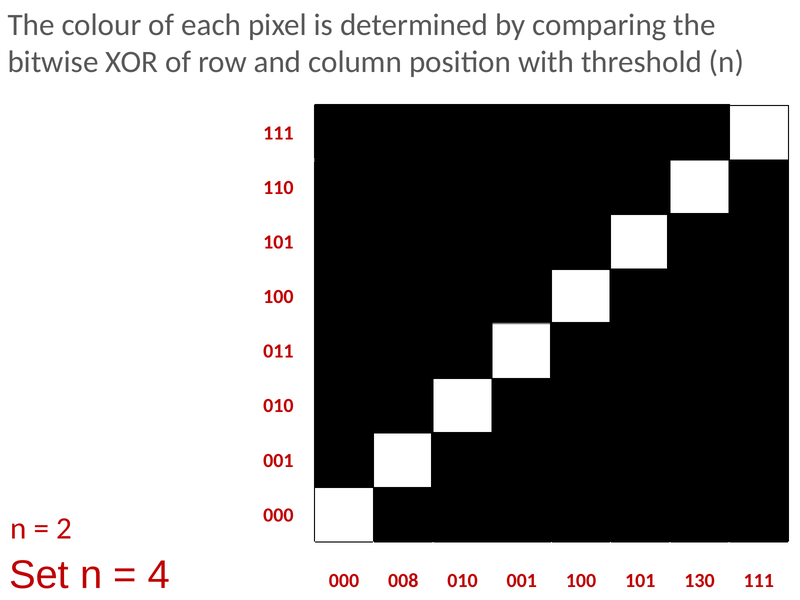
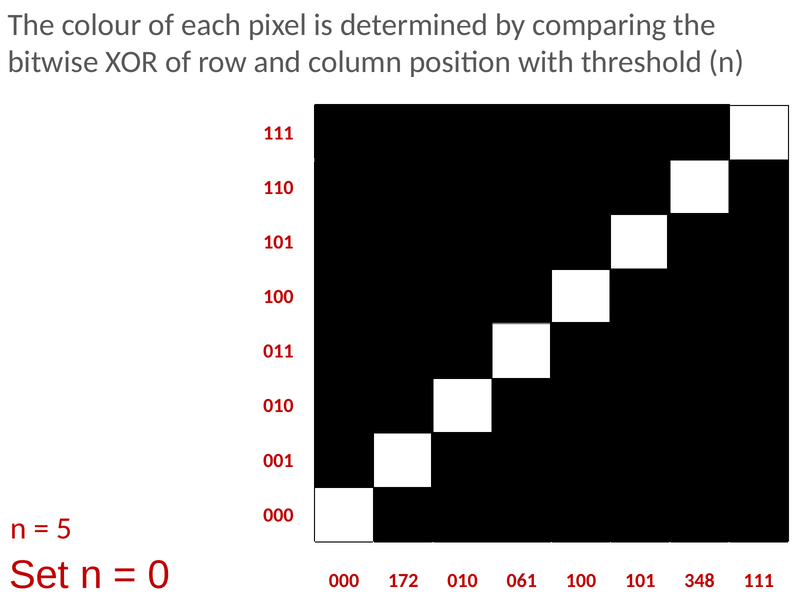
2: 2 -> 5
4: 4 -> 0
008: 008 -> 172
001 at (522, 581): 001 -> 061
130: 130 -> 348
